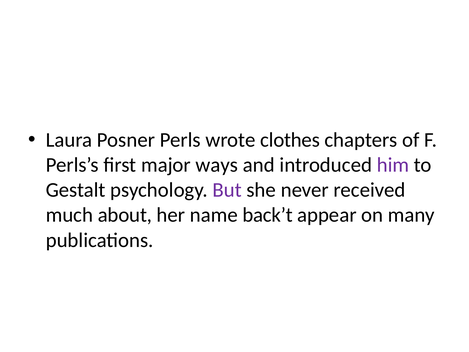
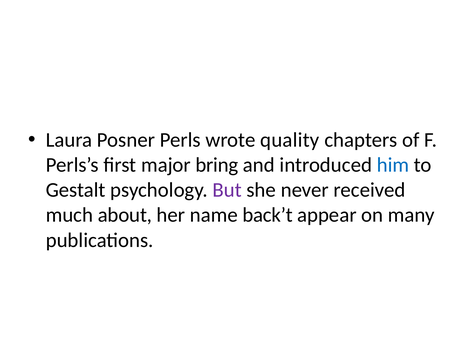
clothes: clothes -> quality
ways: ways -> bring
him colour: purple -> blue
